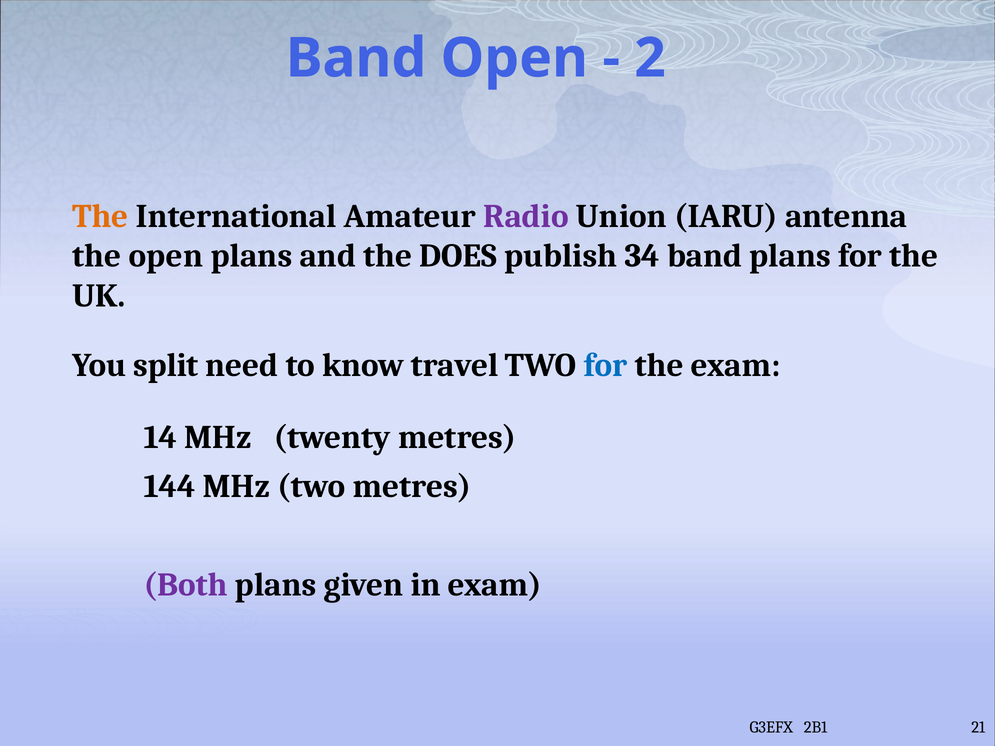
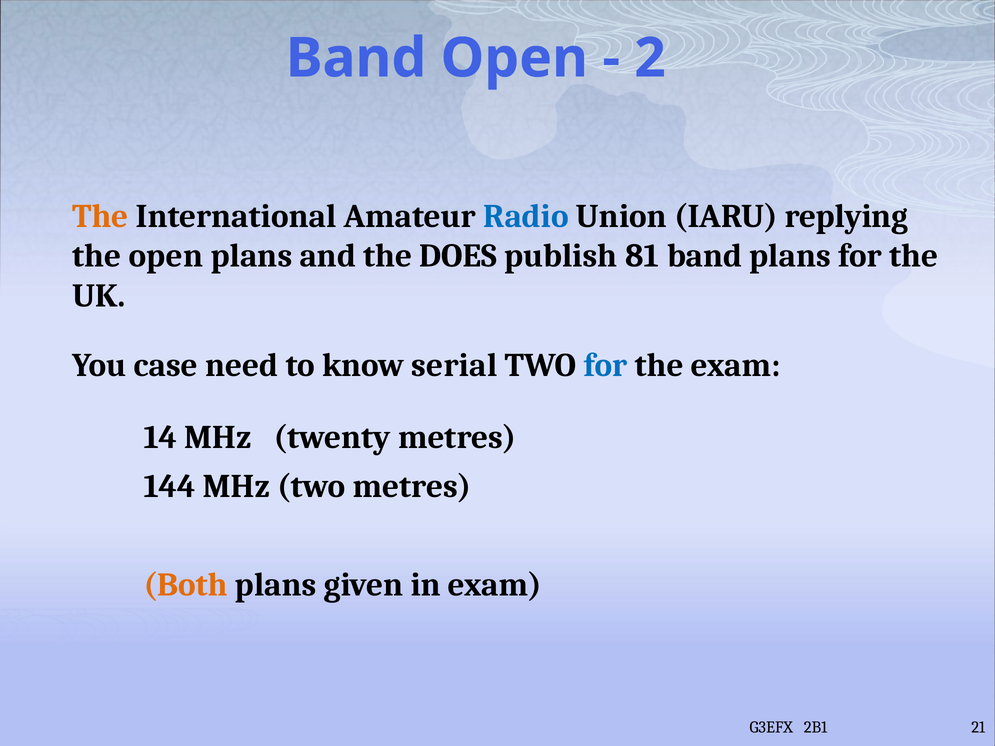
Radio colour: purple -> blue
antenna: antenna -> replying
34: 34 -> 81
split: split -> case
travel: travel -> serial
Both colour: purple -> orange
